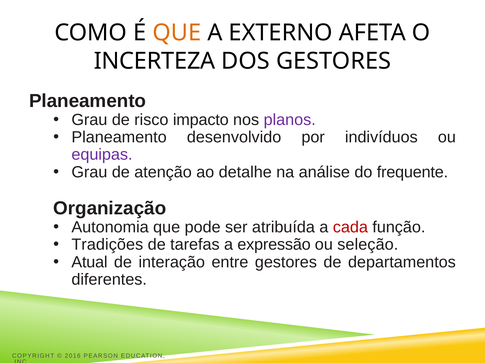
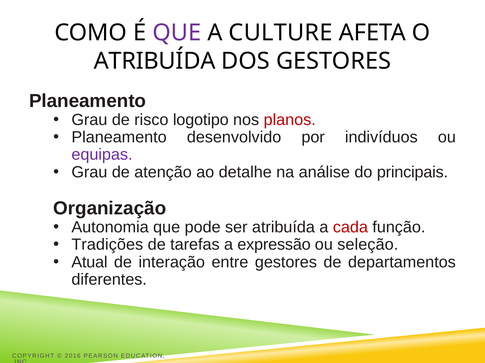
QUE at (177, 33) colour: orange -> purple
EXTERNO: EXTERNO -> CULTURE
INCERTEZA at (155, 61): INCERTEZA -> ATRIBUÍDA
impacto: impacto -> logotipo
planos colour: purple -> red
frequente: frequente -> principais
